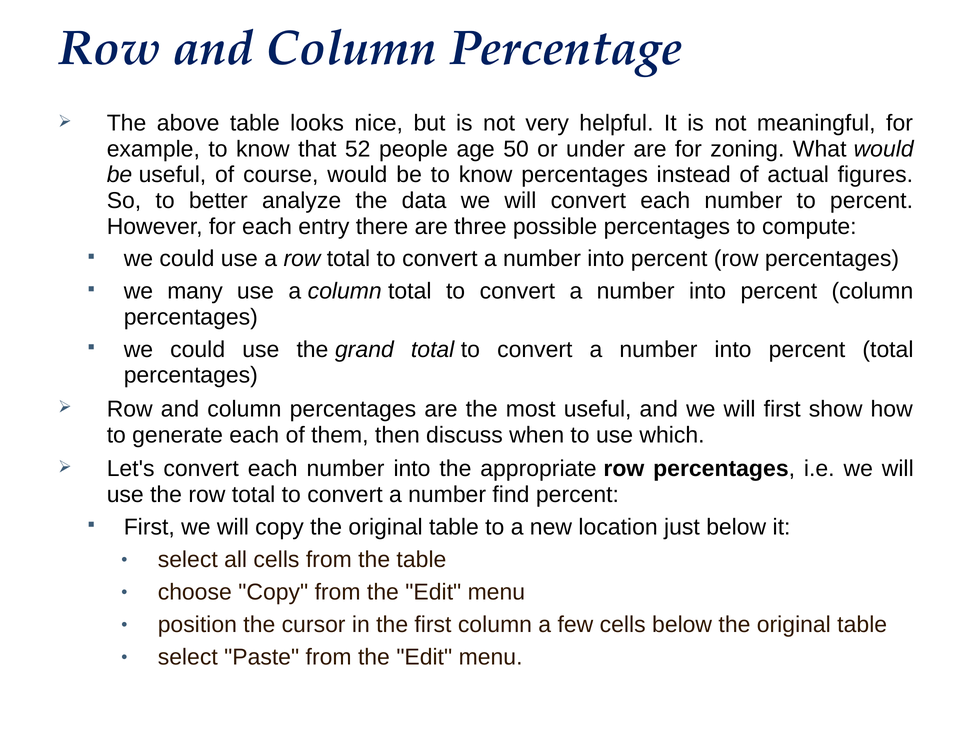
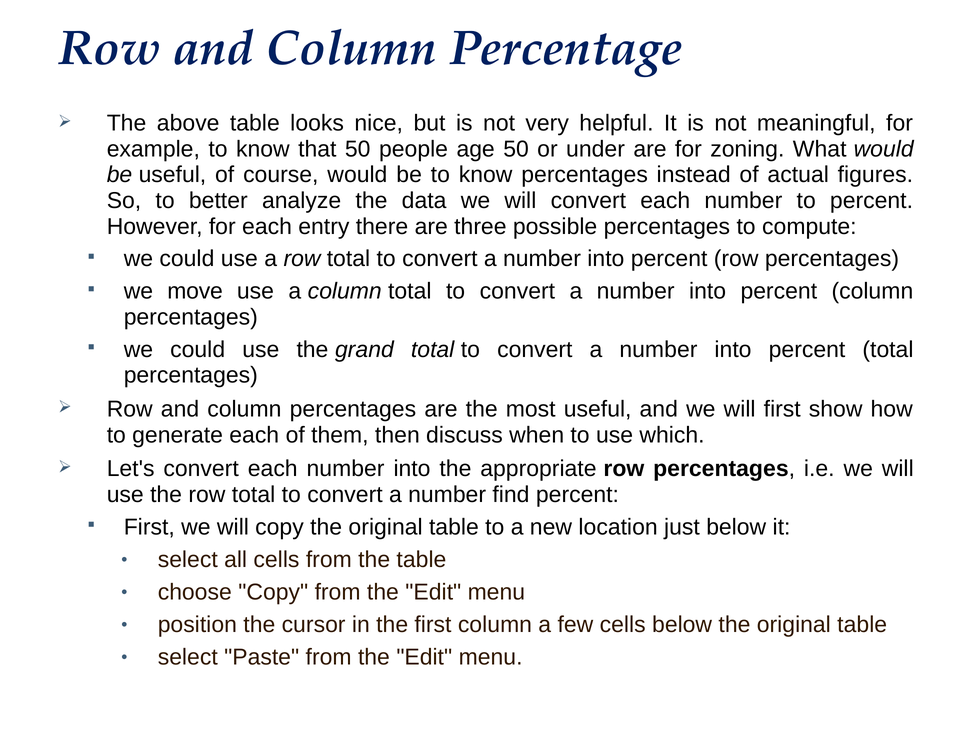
that 52: 52 -> 50
many: many -> move
